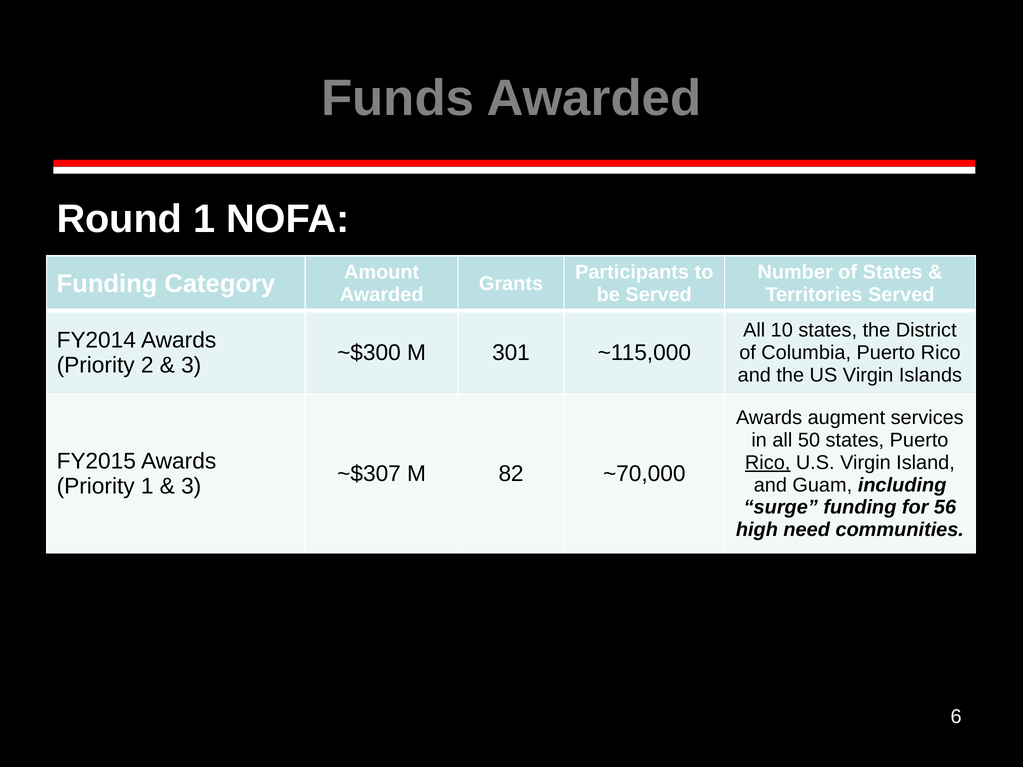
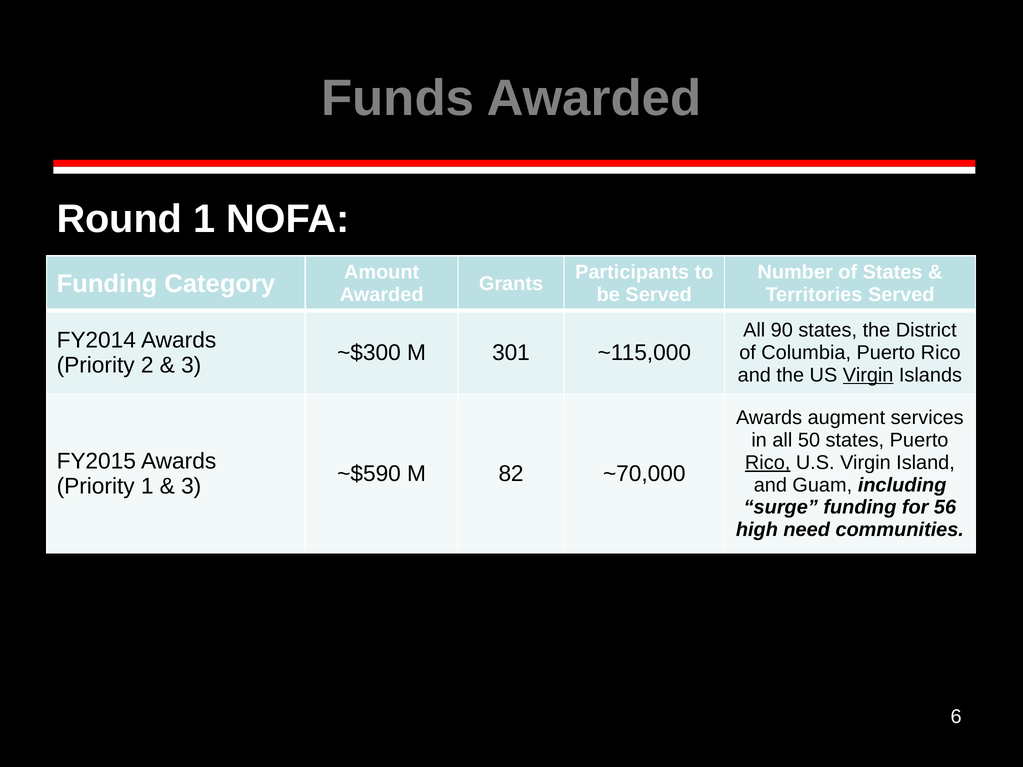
10: 10 -> 90
Virgin at (868, 375) underline: none -> present
~$307: ~$307 -> ~$590
